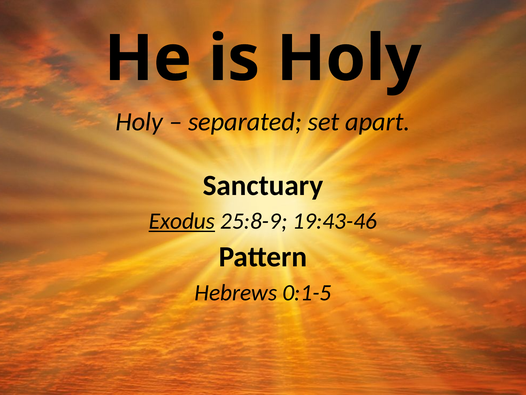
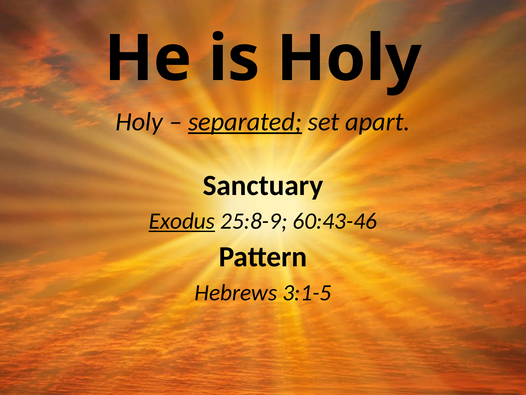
separated underline: none -> present
19:43-46: 19:43-46 -> 60:43-46
0:1-5: 0:1-5 -> 3:1-5
